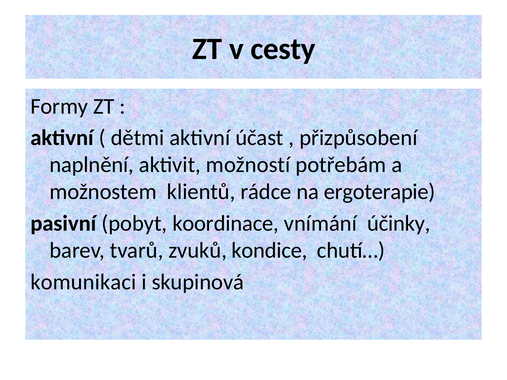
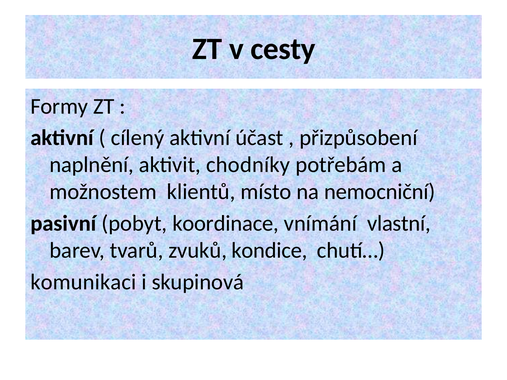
dětmi: dětmi -> cílený
možností: možností -> chodníky
rádce: rádce -> místo
ergoterapie: ergoterapie -> nemocniční
účinky: účinky -> vlastní
